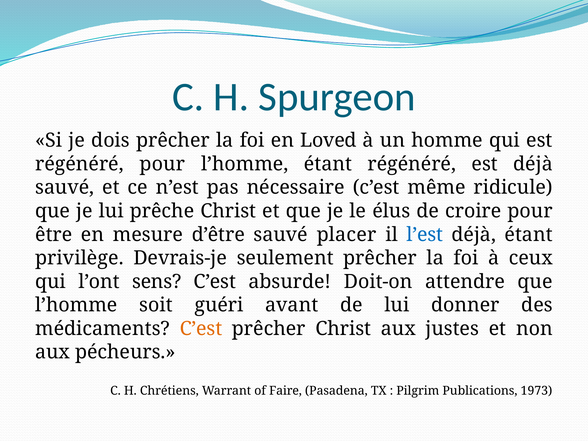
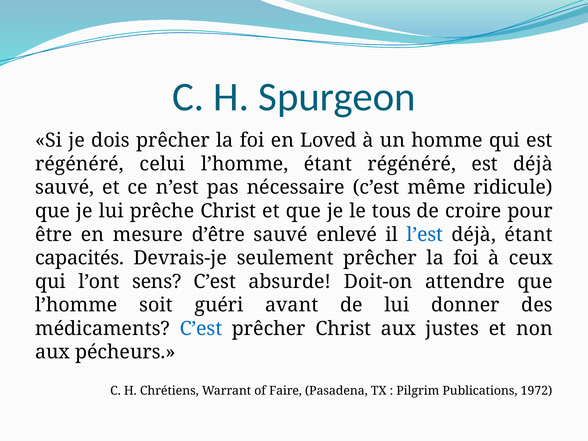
régénéré pour: pour -> celui
élus: élus -> tous
placer: placer -> enlevé
privilège: privilège -> capacités
C’est at (201, 329) colour: orange -> blue
1973: 1973 -> 1972
